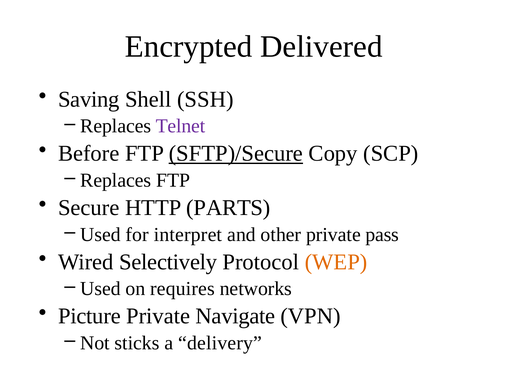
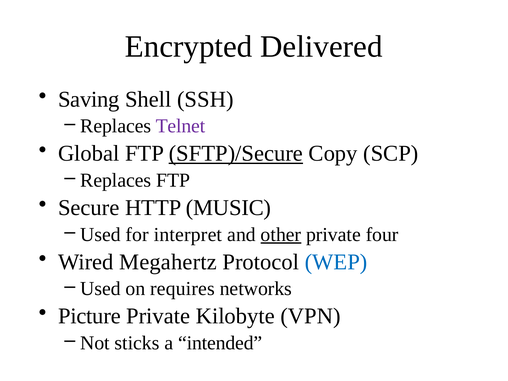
Before: Before -> Global
PARTS: PARTS -> MUSIC
other underline: none -> present
pass: pass -> four
Selectively: Selectively -> Megahertz
WEP colour: orange -> blue
Navigate: Navigate -> Kilobyte
delivery: delivery -> intended
